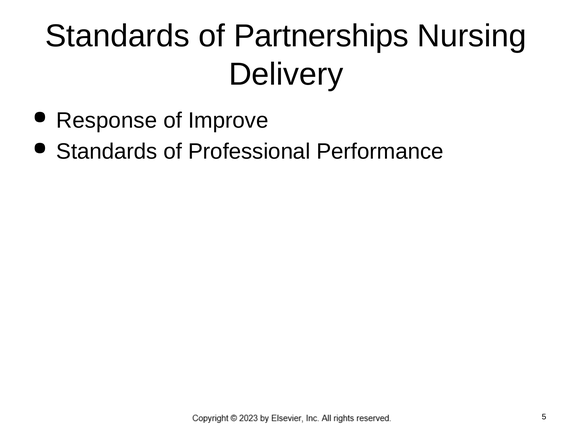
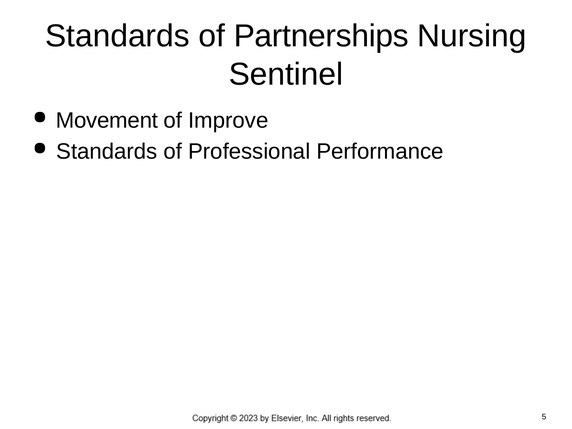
Delivery: Delivery -> Sentinel
Response: Response -> Movement
